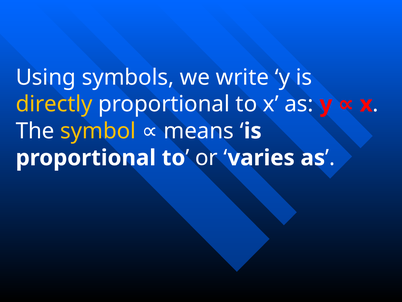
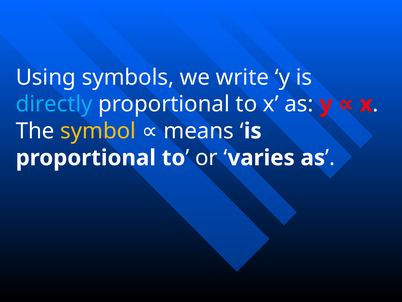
directly colour: yellow -> light blue
